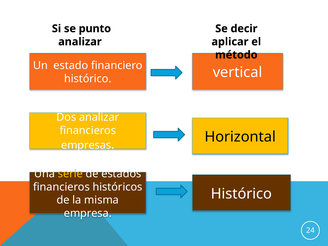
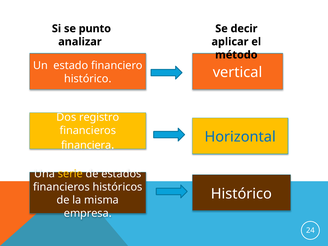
Dos analizar: analizar -> registro
Horizontal colour: black -> blue
empresas: empresas -> financiera
